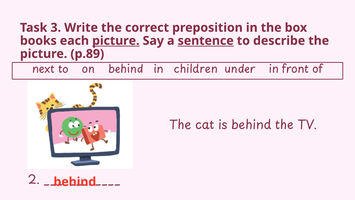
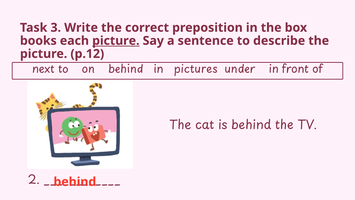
sentence underline: present -> none
p.89: p.89 -> p.12
children: children -> pictures
